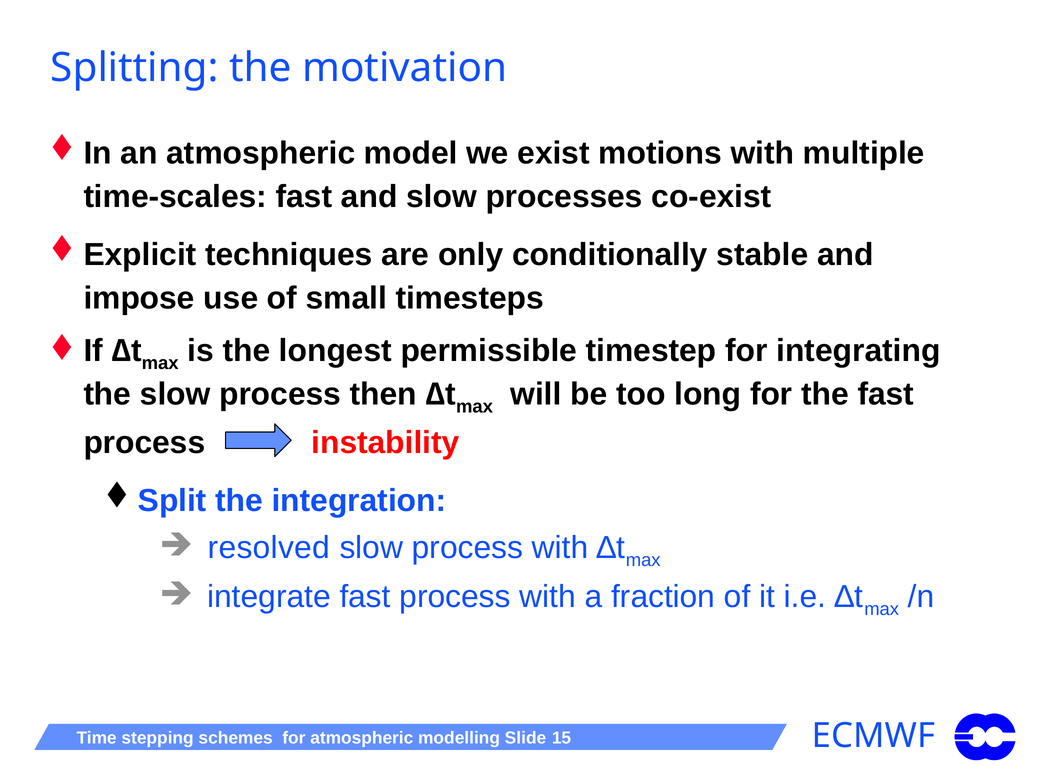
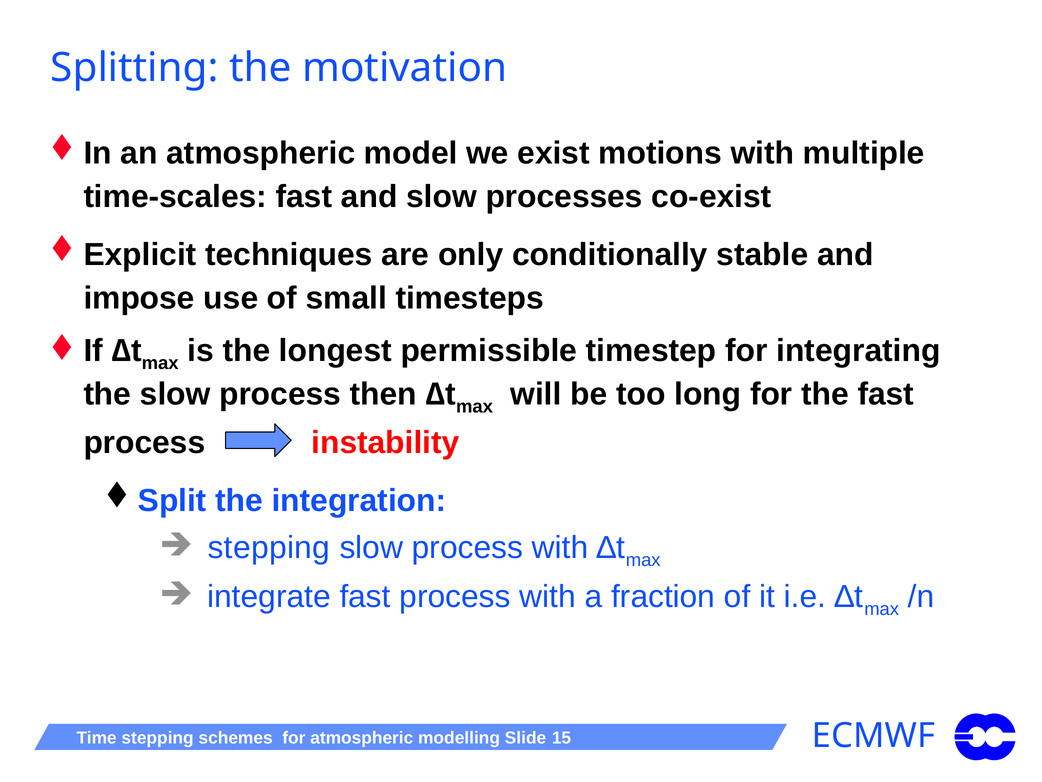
resolved at (269, 547): resolved -> stepping
